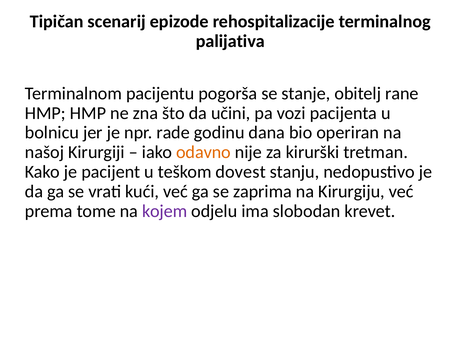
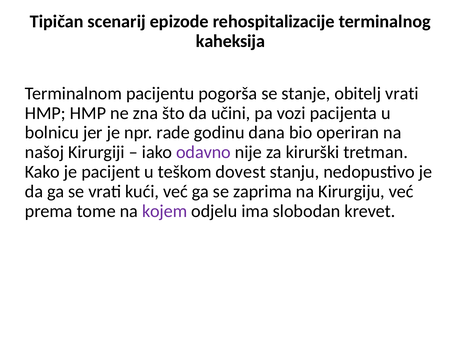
palijativa: palijativa -> kaheksija
obitelj rane: rane -> vrati
odavno colour: orange -> purple
